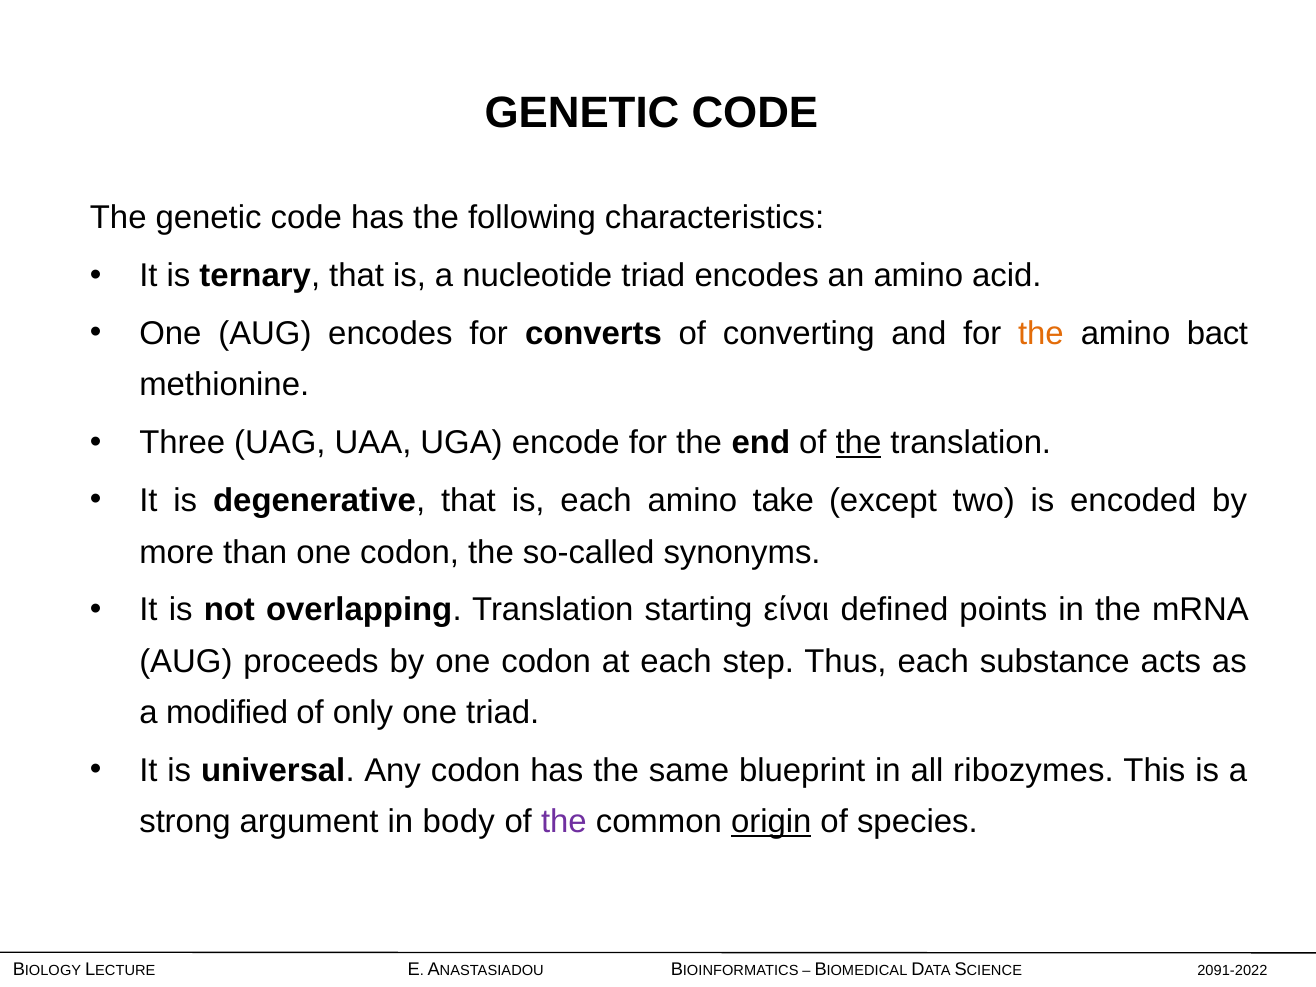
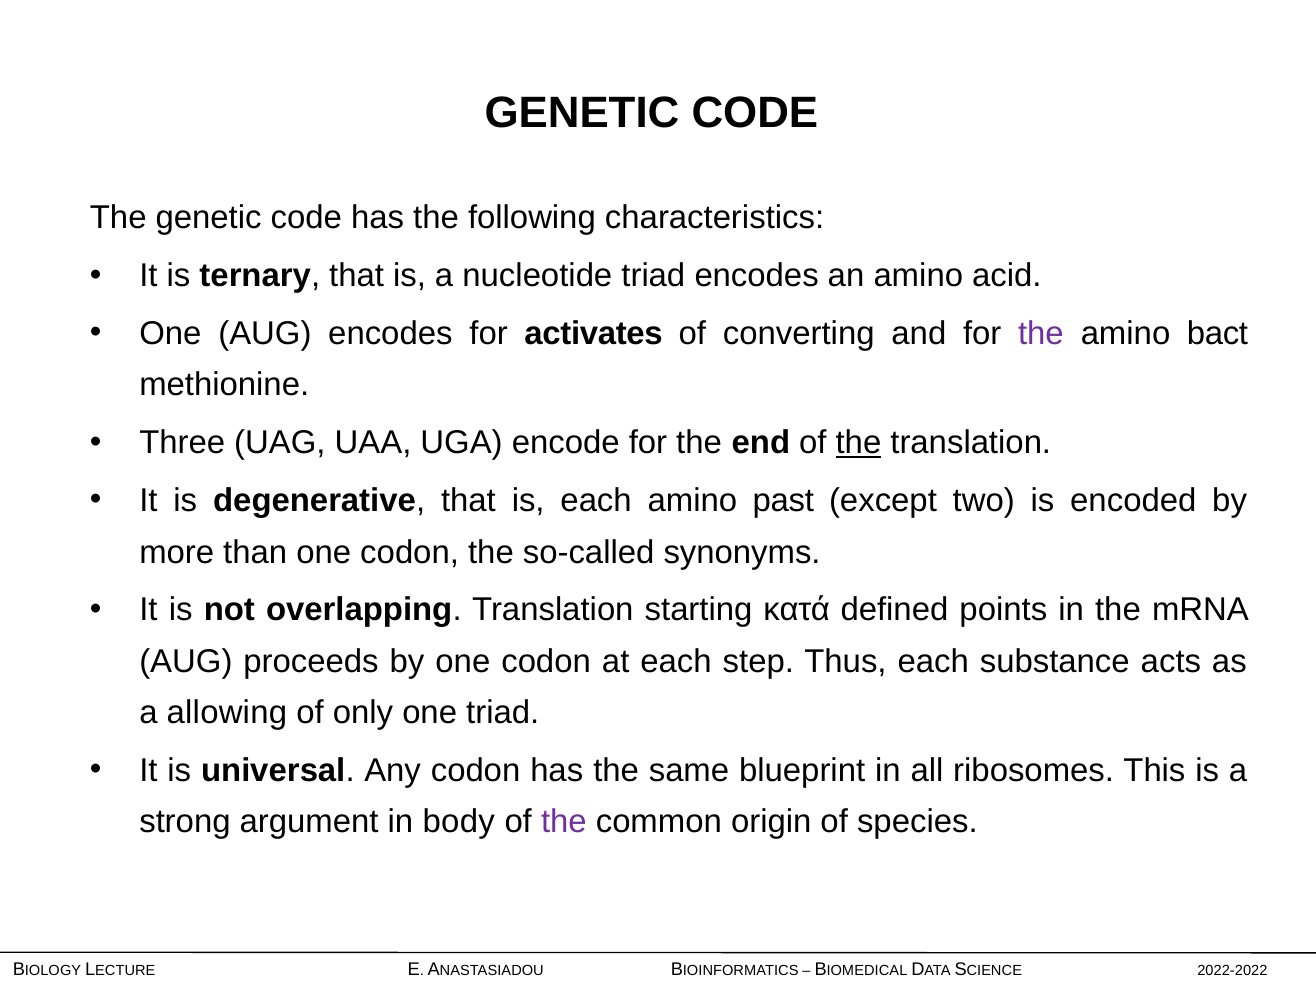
converts: converts -> activates
the at (1041, 334) colour: orange -> purple
take: take -> past
είναι: είναι -> κατά
modified: modified -> allowing
ribozymes: ribozymes -> ribosomes
origin underline: present -> none
2091-2022: 2091-2022 -> 2022-2022
